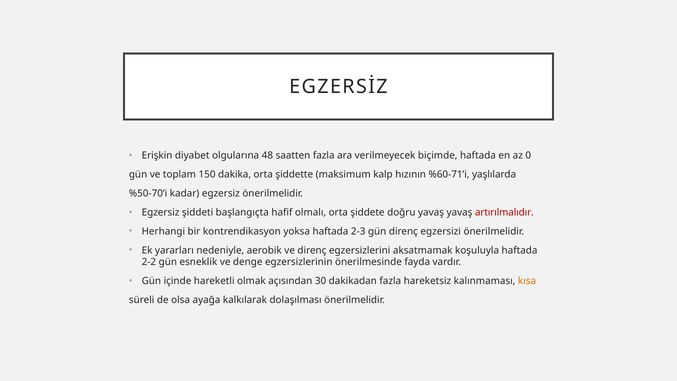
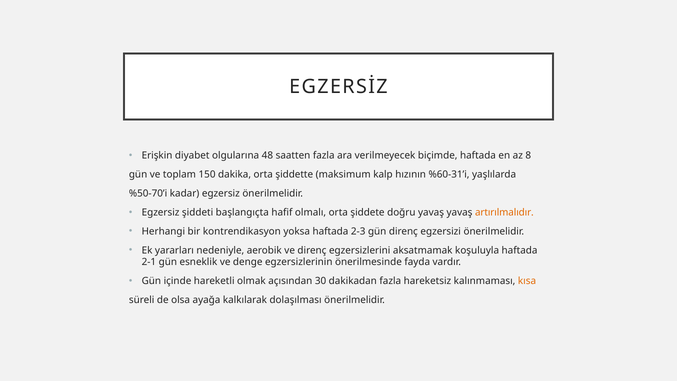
0: 0 -> 8
%60-71’i: %60-71’i -> %60-31’i
artırılmalıdır colour: red -> orange
2-2: 2-2 -> 2-1
